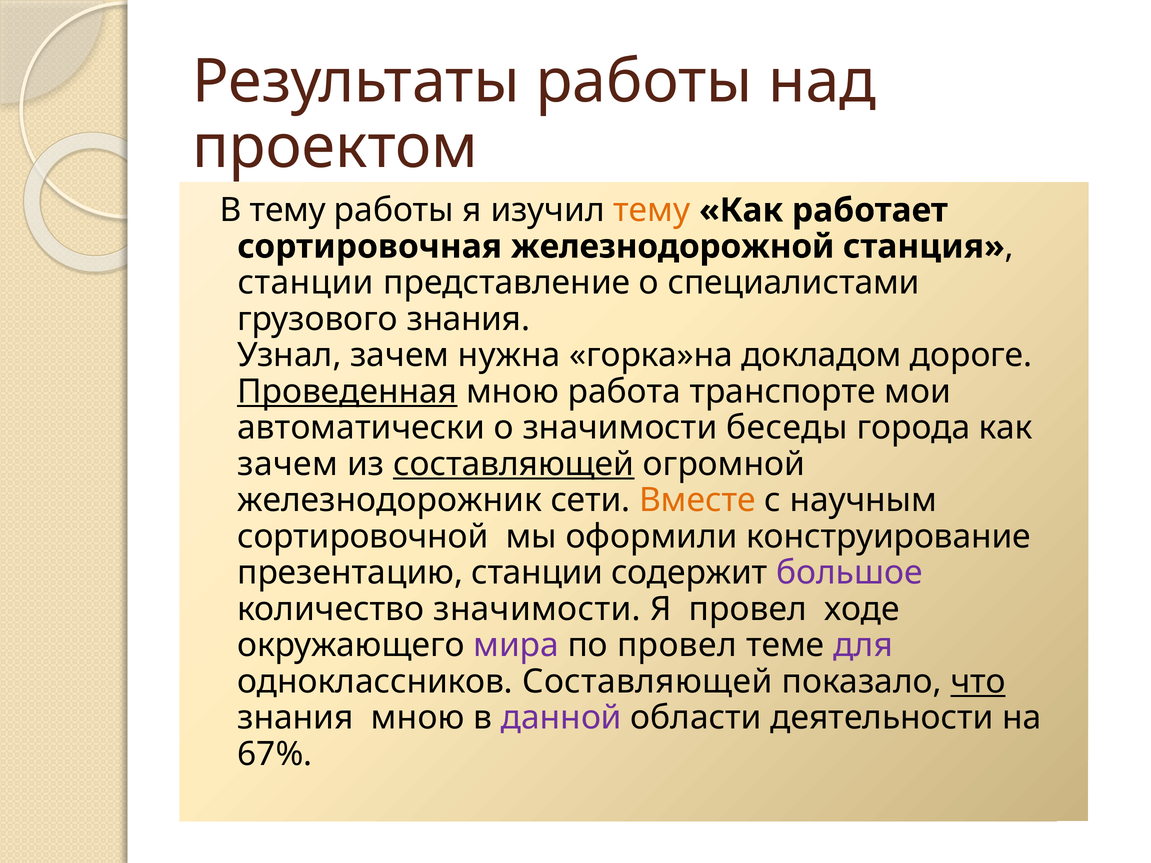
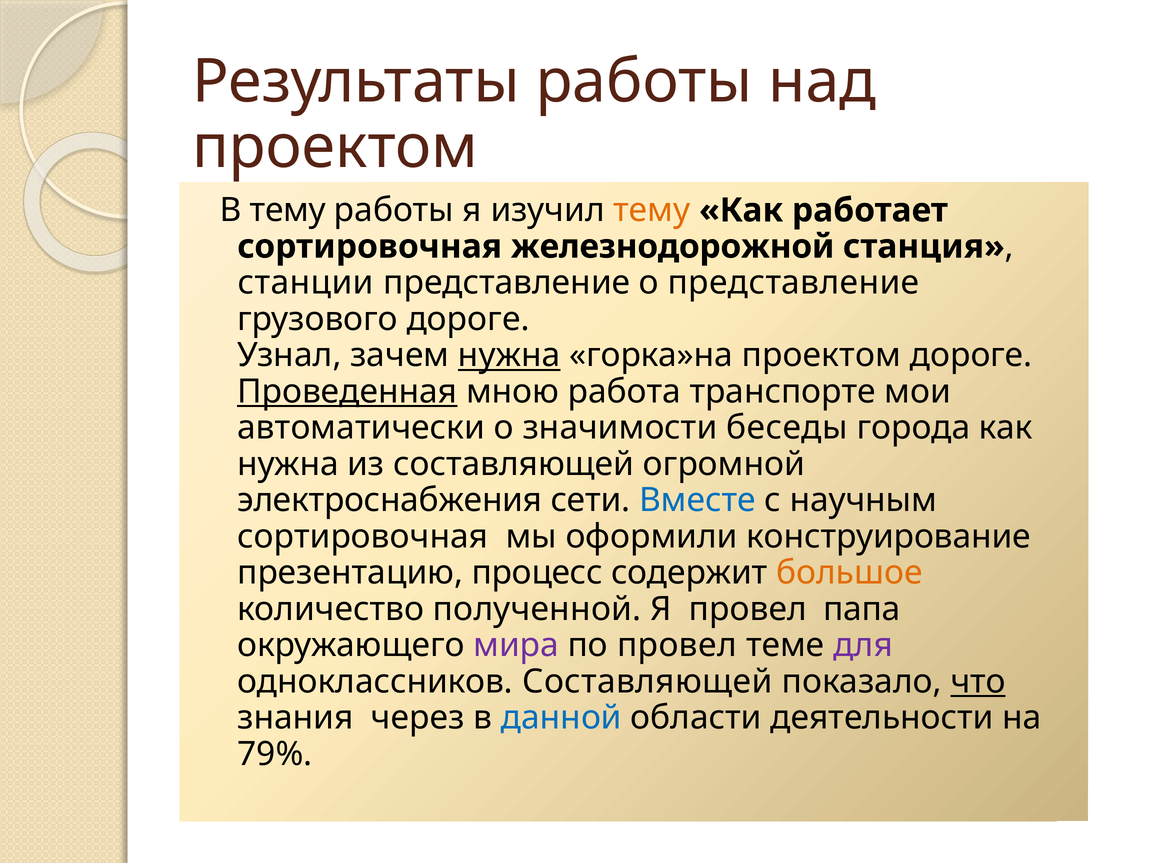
о специалистами: специалистами -> представление
грузового знания: знания -> дороге
нужна at (509, 355) underline: none -> present
горка»на докладом: докладом -> проектом
зачем at (288, 464): зачем -> нужна
составляющей at (514, 464) underline: present -> none
железнодорожник: железнодорожник -> электроснабжения
Вместе colour: orange -> blue
сортировочной at (363, 537): сортировочной -> сортировочная
презентацию станции: станции -> процесс
большое colour: purple -> orange
количество значимости: значимости -> полученной
ходе: ходе -> папа
знания мною: мною -> через
данной colour: purple -> blue
67%: 67% -> 79%
